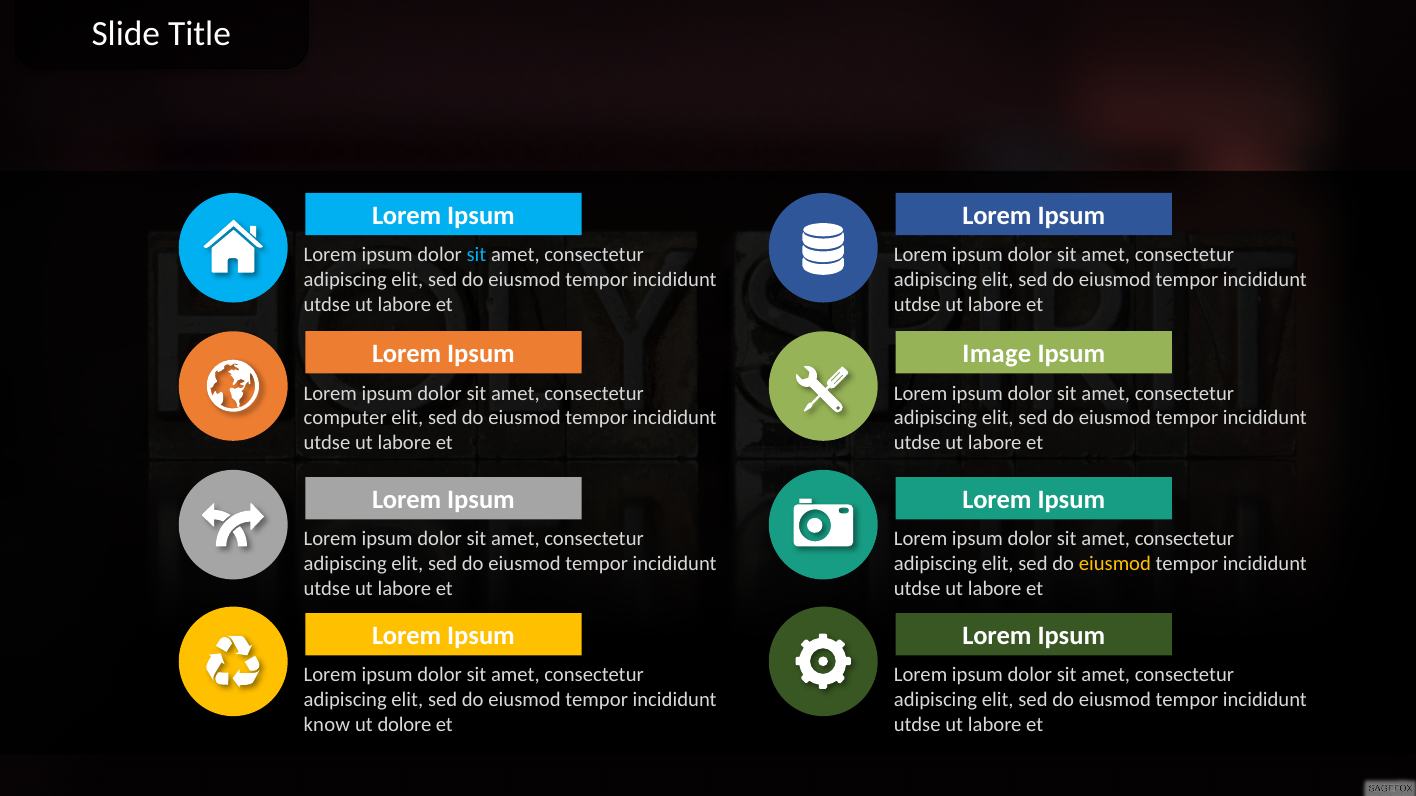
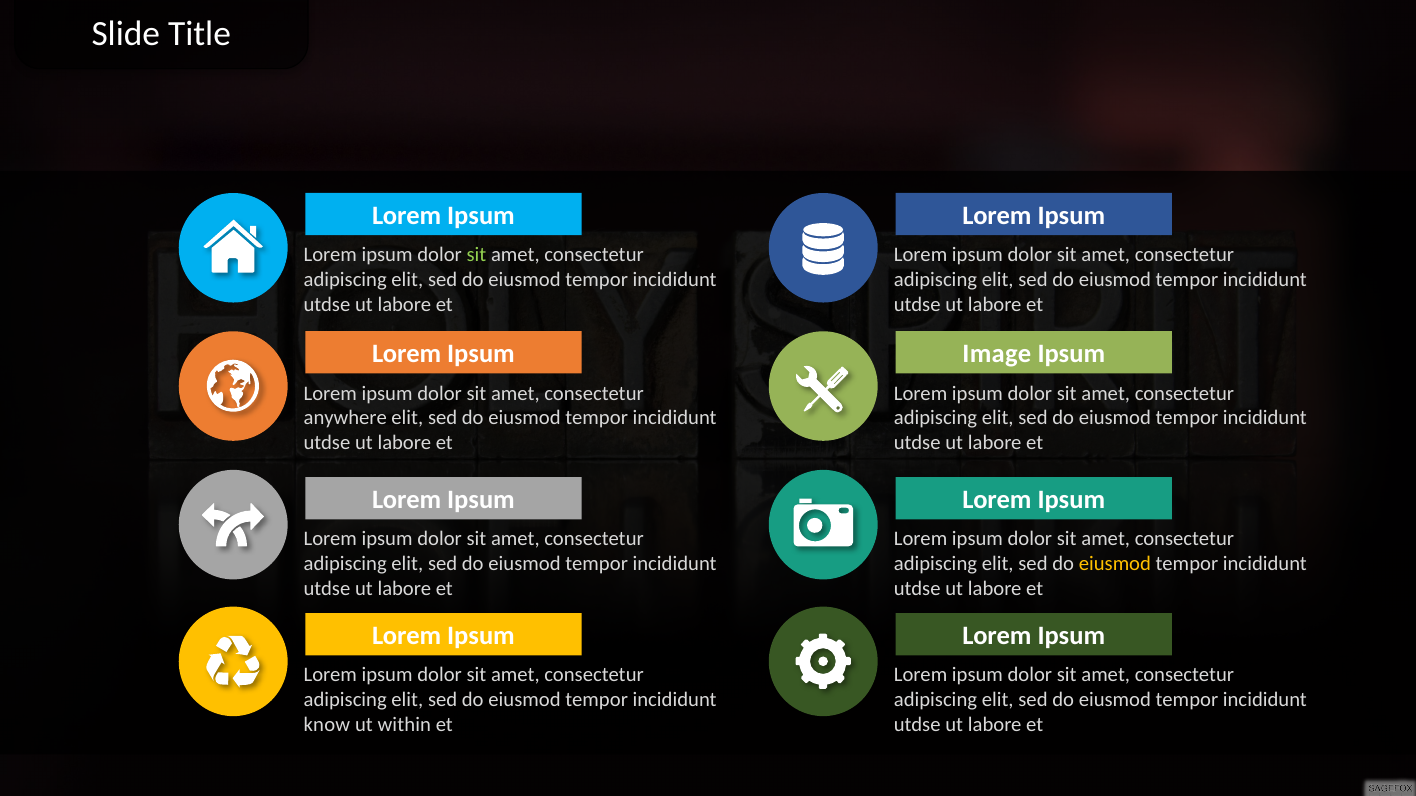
sit at (476, 255) colour: light blue -> light green
computer: computer -> anywhere
dolore: dolore -> within
